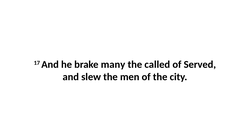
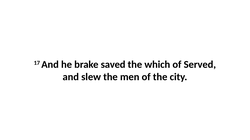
many: many -> saved
called: called -> which
